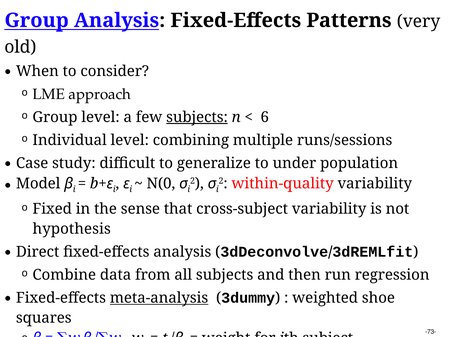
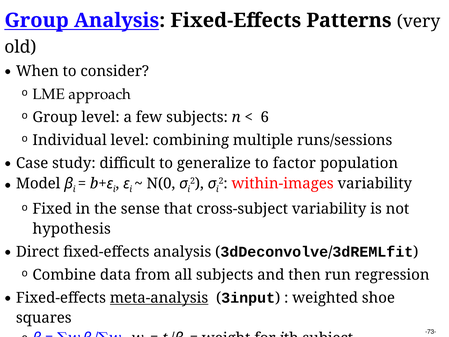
subjects at (197, 117) underline: present -> none
under: under -> factor
within-quality: within-quality -> within-images
3dummy: 3dummy -> 3input
